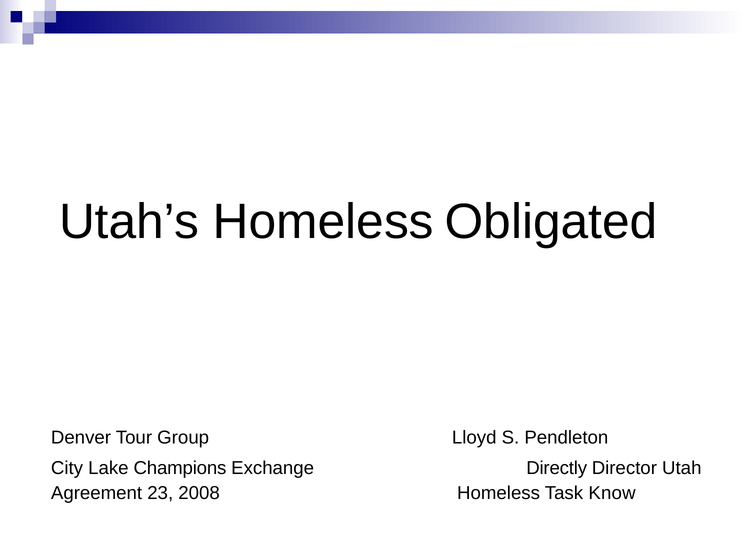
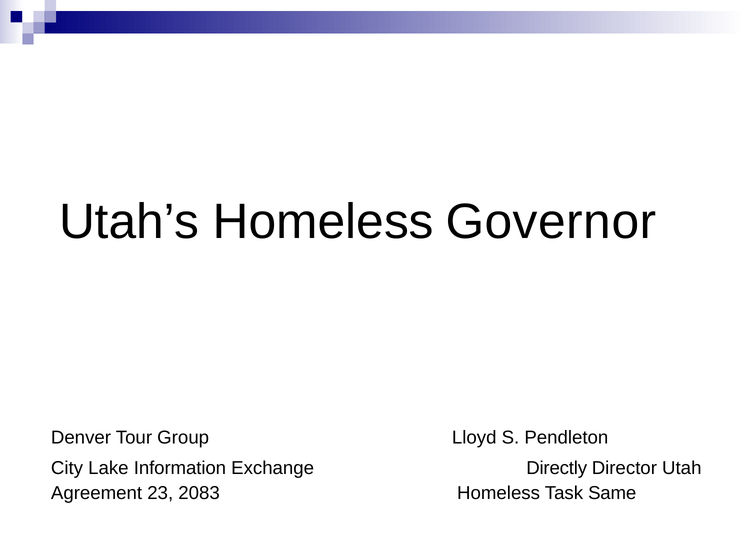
Obligated: Obligated -> Governor
Champions: Champions -> Information
2008: 2008 -> 2083
Know: Know -> Same
